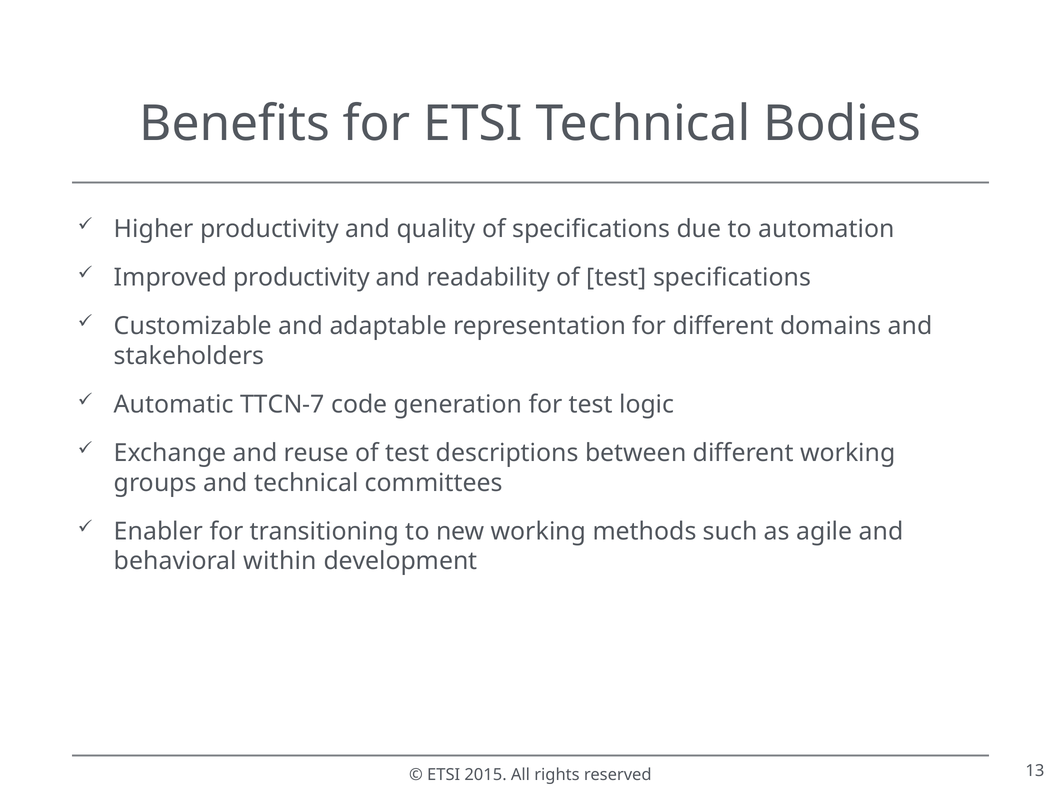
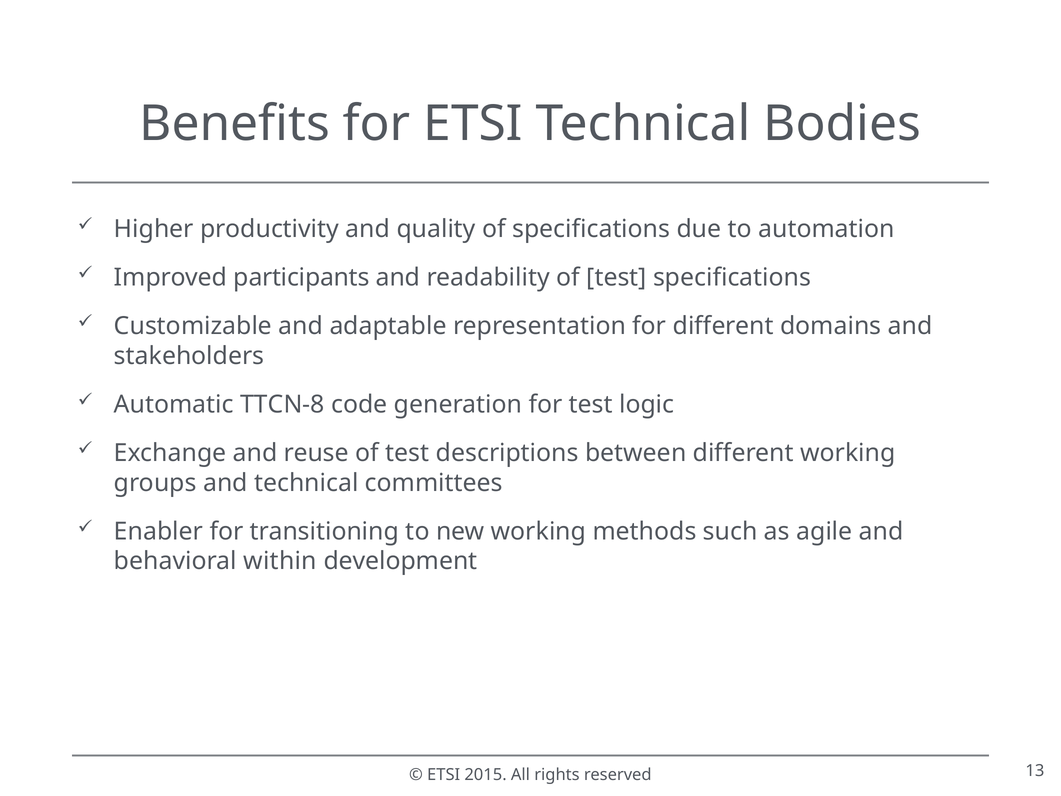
Improved productivity: productivity -> participants
TTCN-7: TTCN-7 -> TTCN-8
